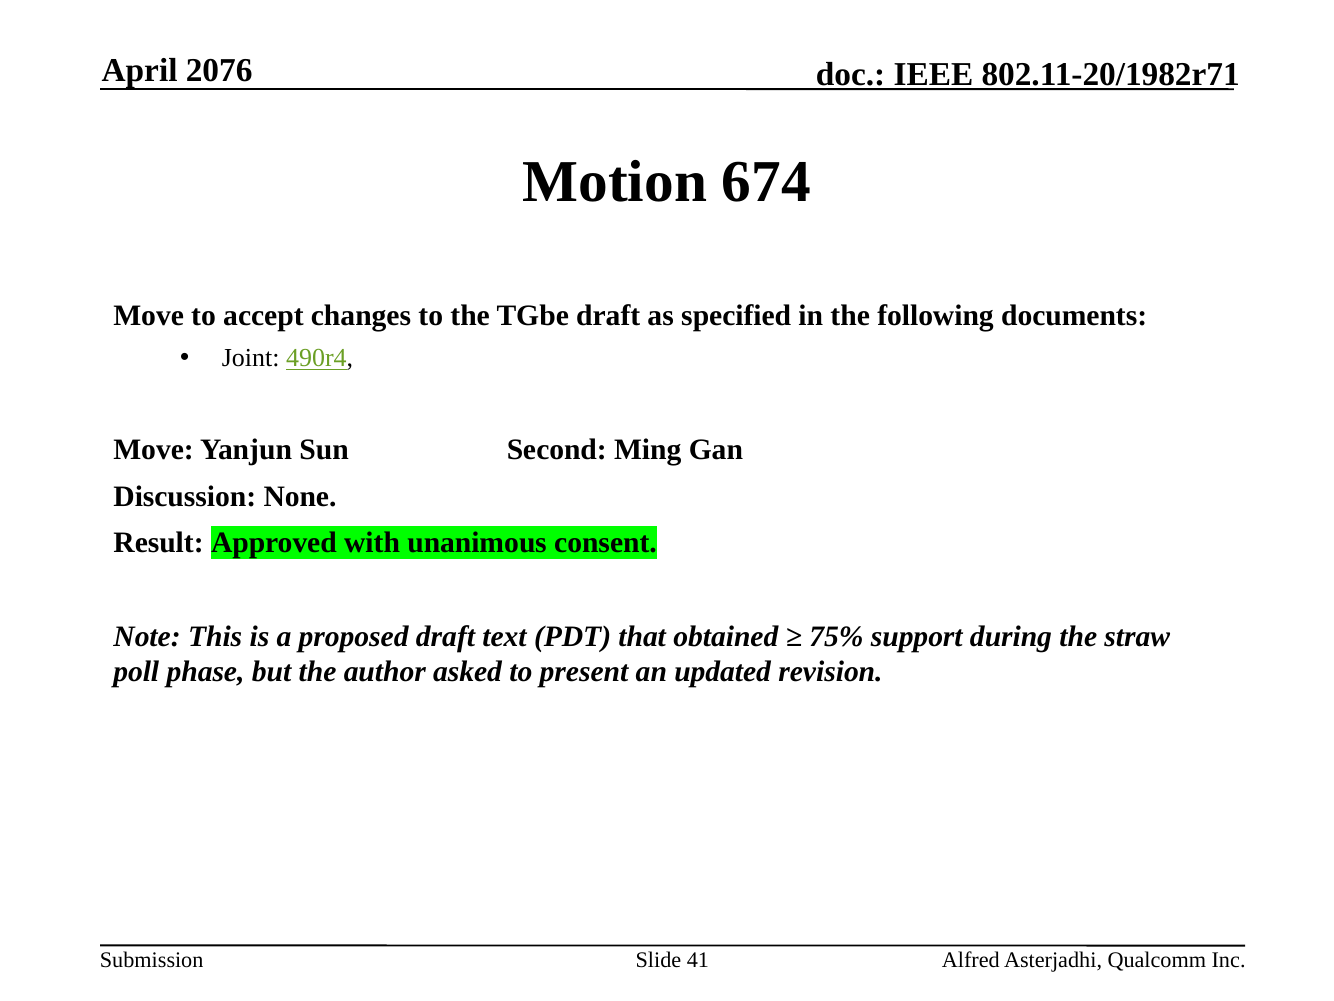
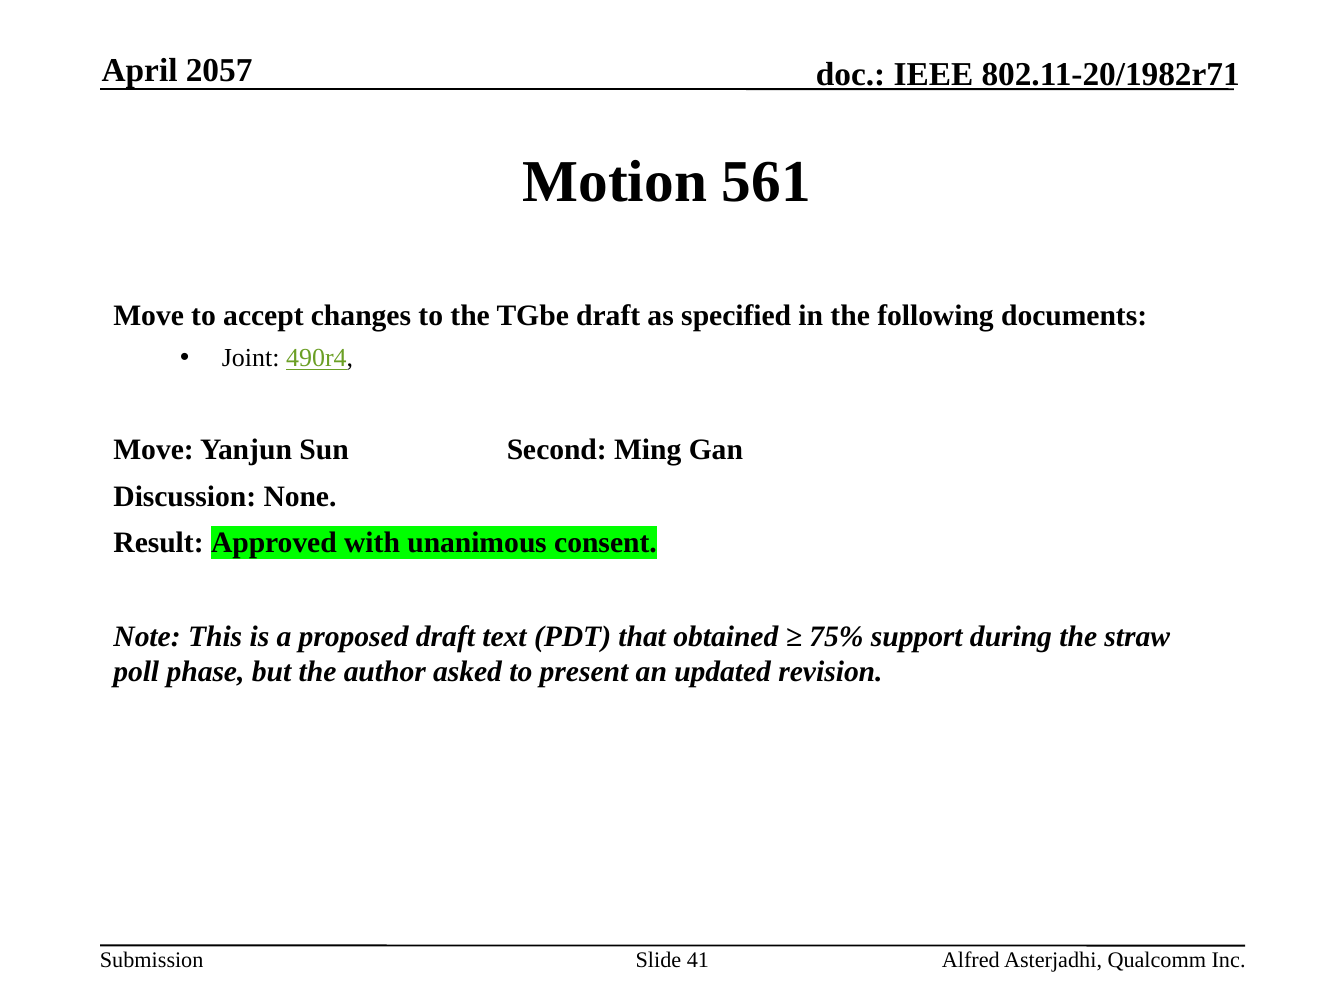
2076: 2076 -> 2057
674: 674 -> 561
